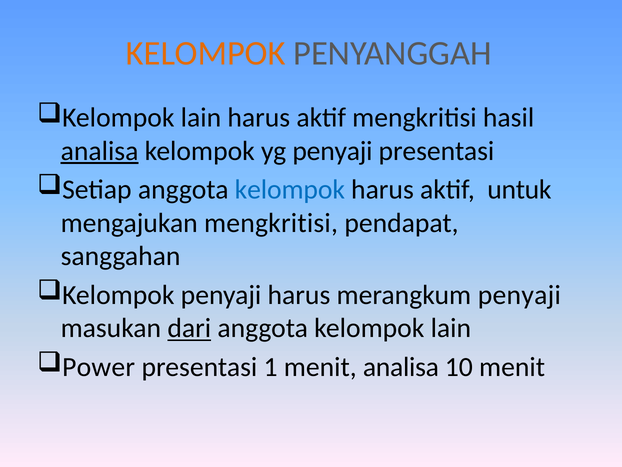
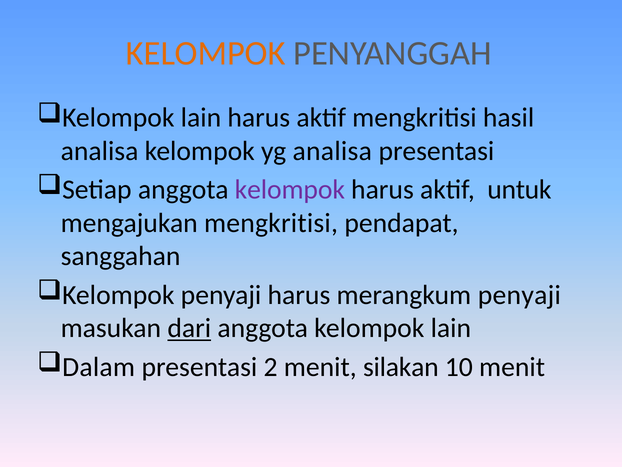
analisa at (100, 151) underline: present -> none
yg penyaji: penyaji -> analisa
kelompok at (290, 190) colour: blue -> purple
Power: Power -> Dalam
1: 1 -> 2
menit analisa: analisa -> silakan
